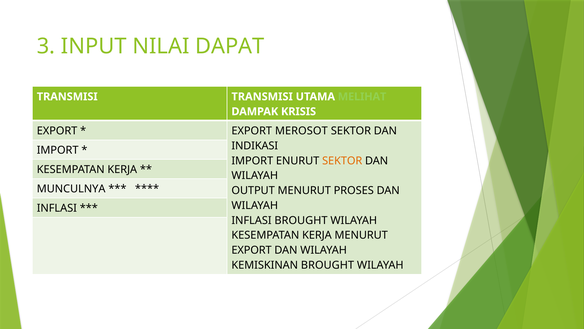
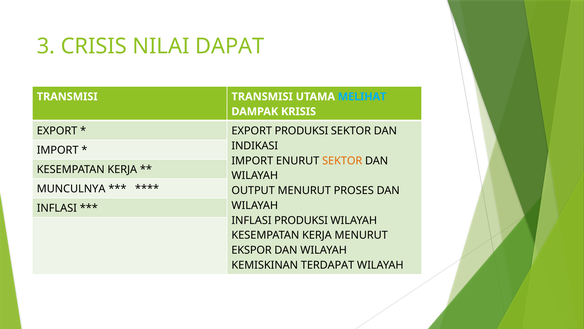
INPUT: INPUT -> CRISIS
MELIHAT colour: light green -> light blue
EXPORT MEROSOT: MEROSOT -> PRODUKSI
INFLASI BROUGHT: BROUGHT -> PRODUKSI
EXPORT at (252, 250): EXPORT -> EKSPOR
KEMISKINAN BROUGHT: BROUGHT -> TERDAPAT
